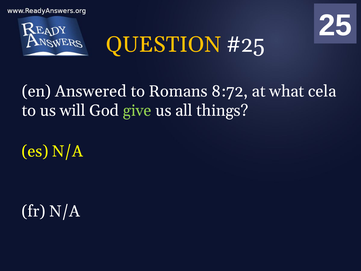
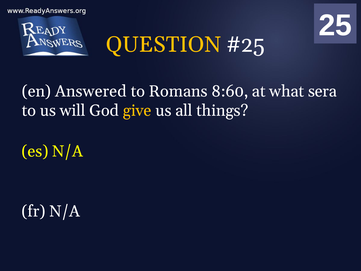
8:72: 8:72 -> 8:60
cela: cela -> sera
give colour: light green -> yellow
